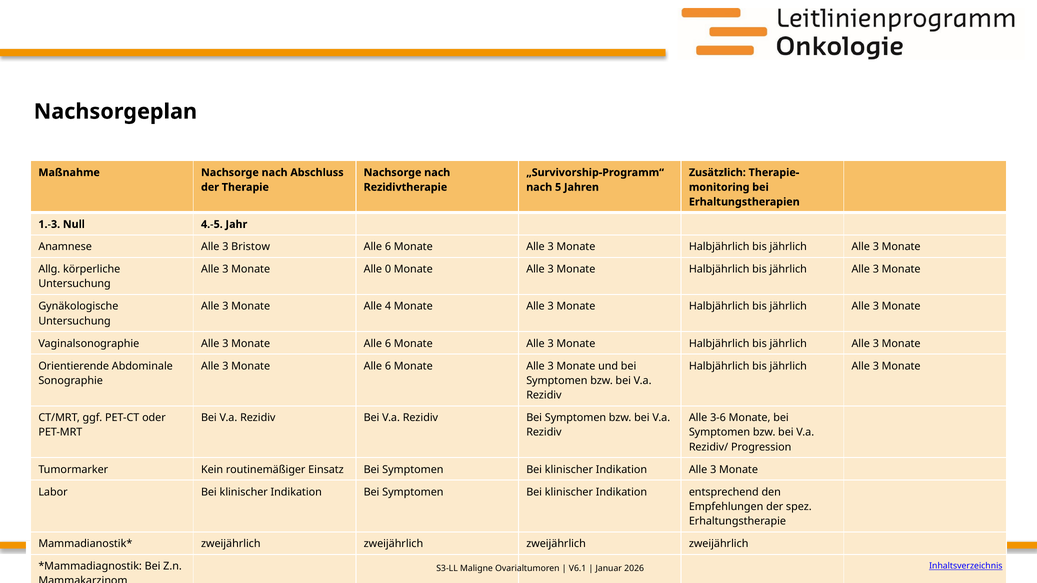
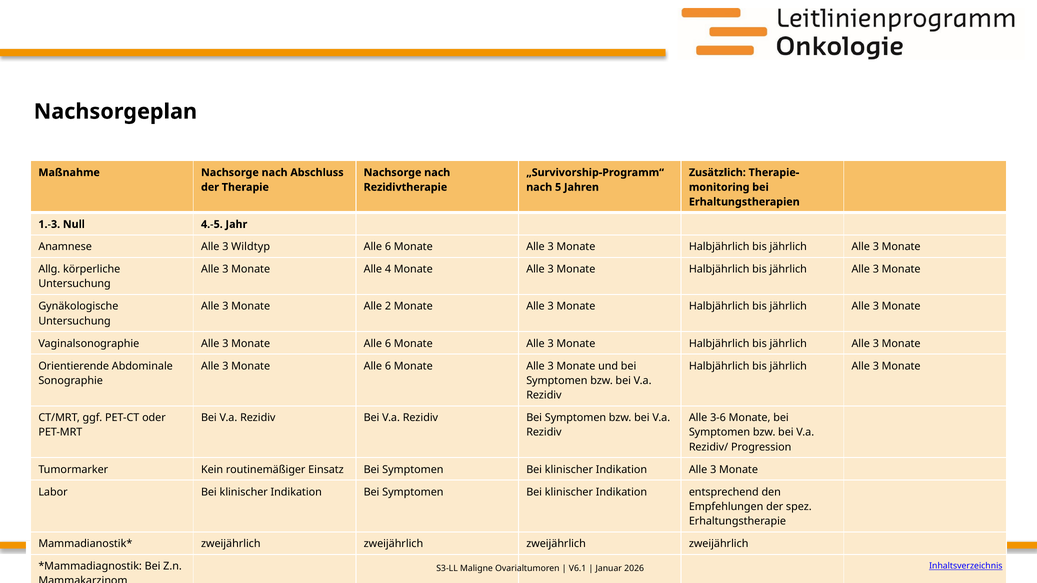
Bristow: Bristow -> Wildtyp
0: 0 -> 4
4: 4 -> 2
